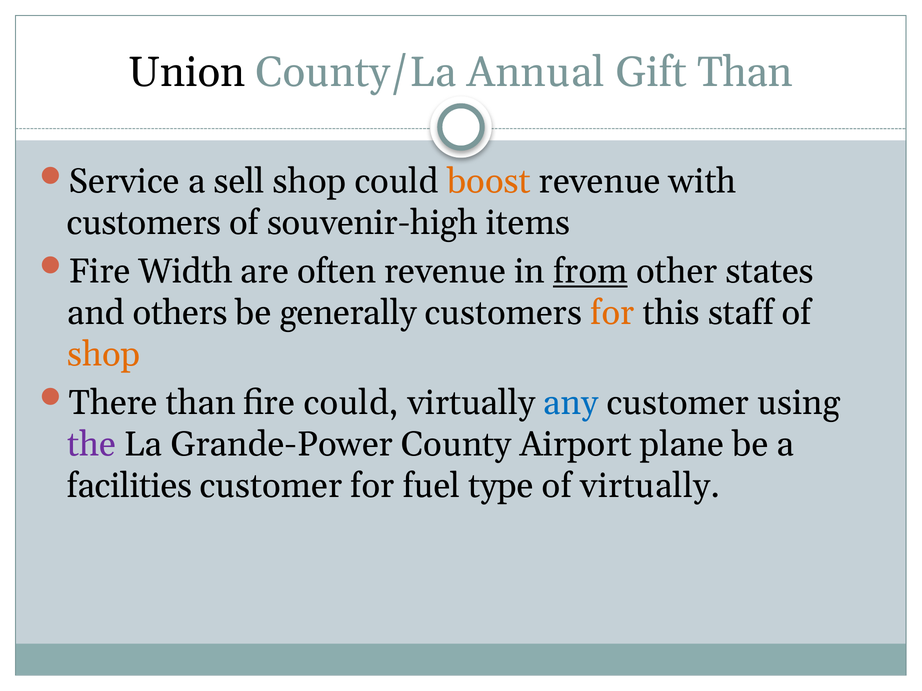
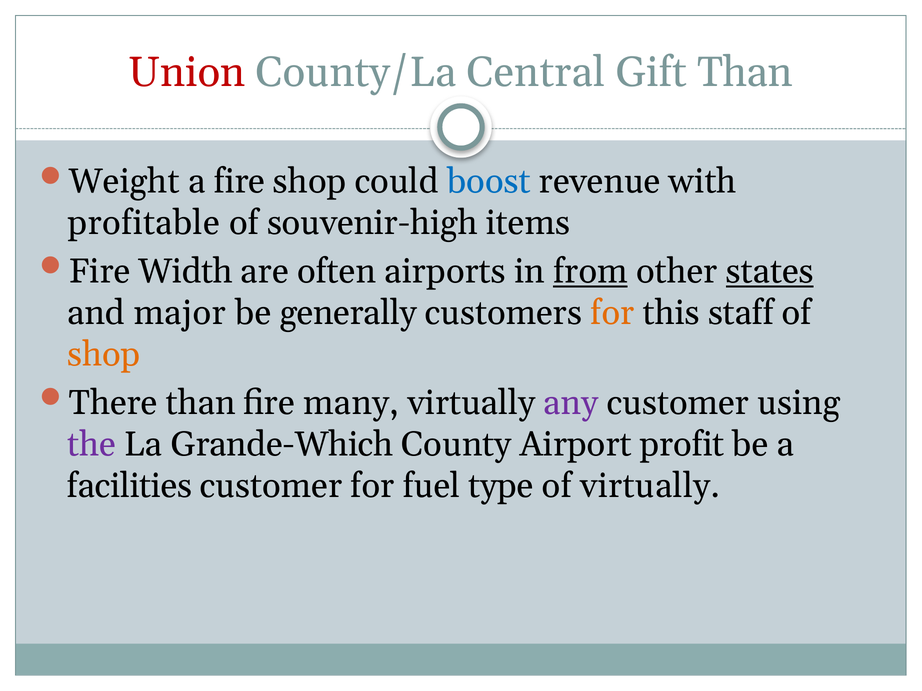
Union colour: black -> red
Annual: Annual -> Central
Service: Service -> Weight
a sell: sell -> fire
boost colour: orange -> blue
customers at (144, 223): customers -> profitable
often revenue: revenue -> airports
states underline: none -> present
others: others -> major
fire could: could -> many
any colour: blue -> purple
Grande-Power: Grande-Power -> Grande-Which
plane: plane -> profit
